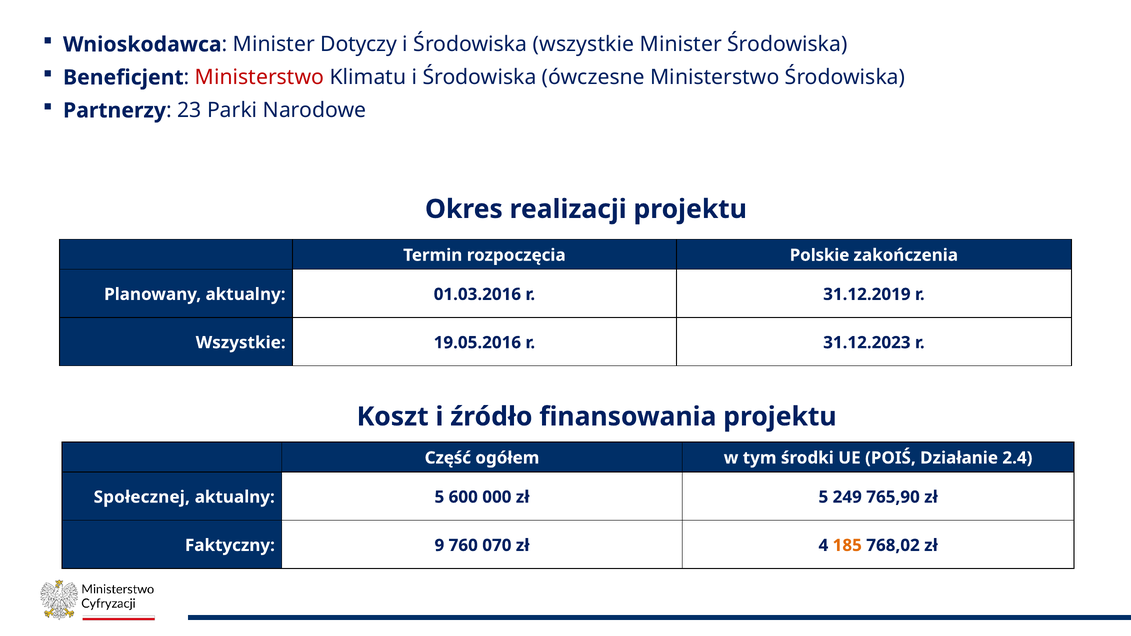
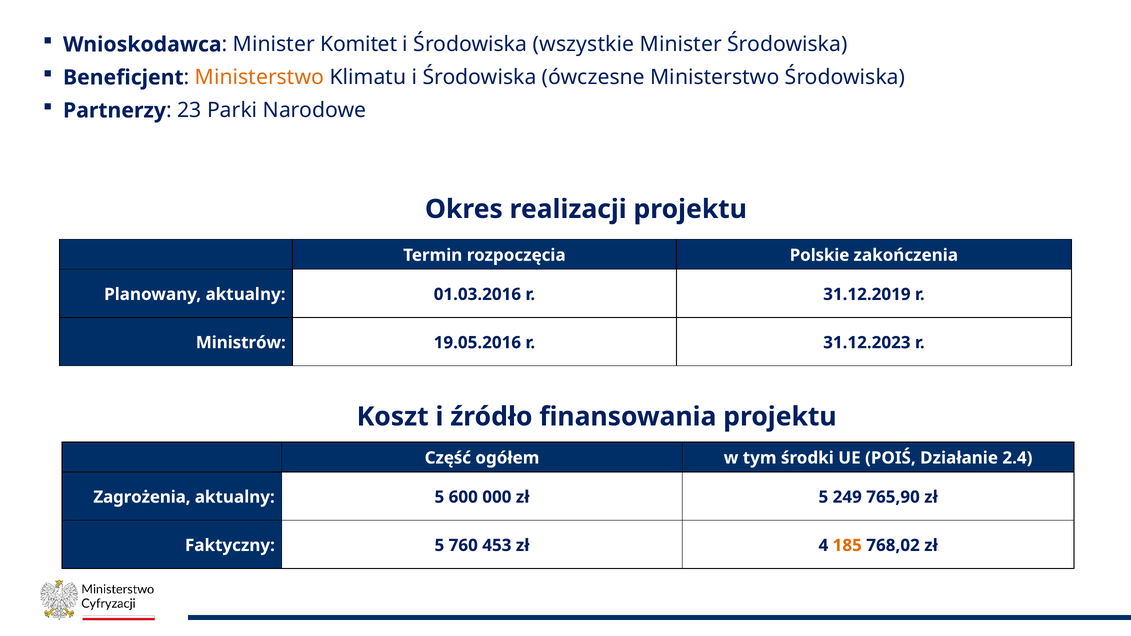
Dotyczy: Dotyczy -> Komitet
Ministerstwo at (260, 78) colour: red -> orange
Wszystkie at (241, 343): Wszystkie -> Ministrów
Społecznej: Społecznej -> Zagrożenia
Faktyczny 9: 9 -> 5
070: 070 -> 453
